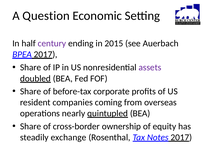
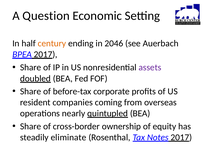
century colour: purple -> orange
2015: 2015 -> 2046
exchange: exchange -> eliminate
